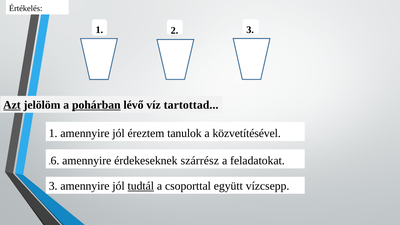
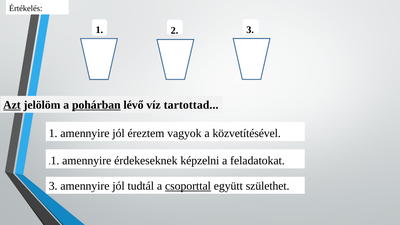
tanulok: tanulok -> vagyok
6 at (55, 161): 6 -> 1
szárrész: szárrész -> képzelni
tudtál underline: present -> none
csoporttal underline: none -> present
vízcsepp: vízcsepp -> születhet
